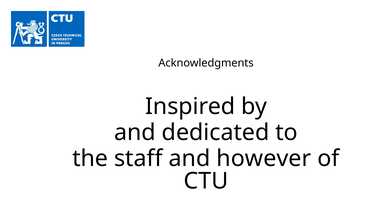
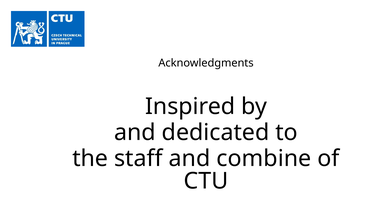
however: however -> combine
